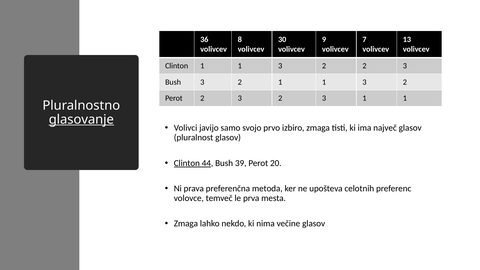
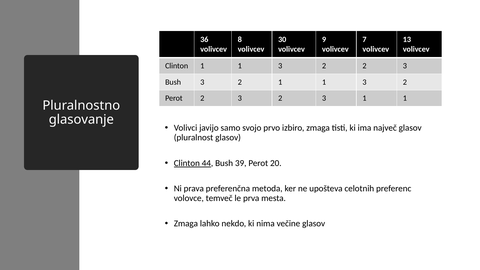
glasovanje underline: present -> none
